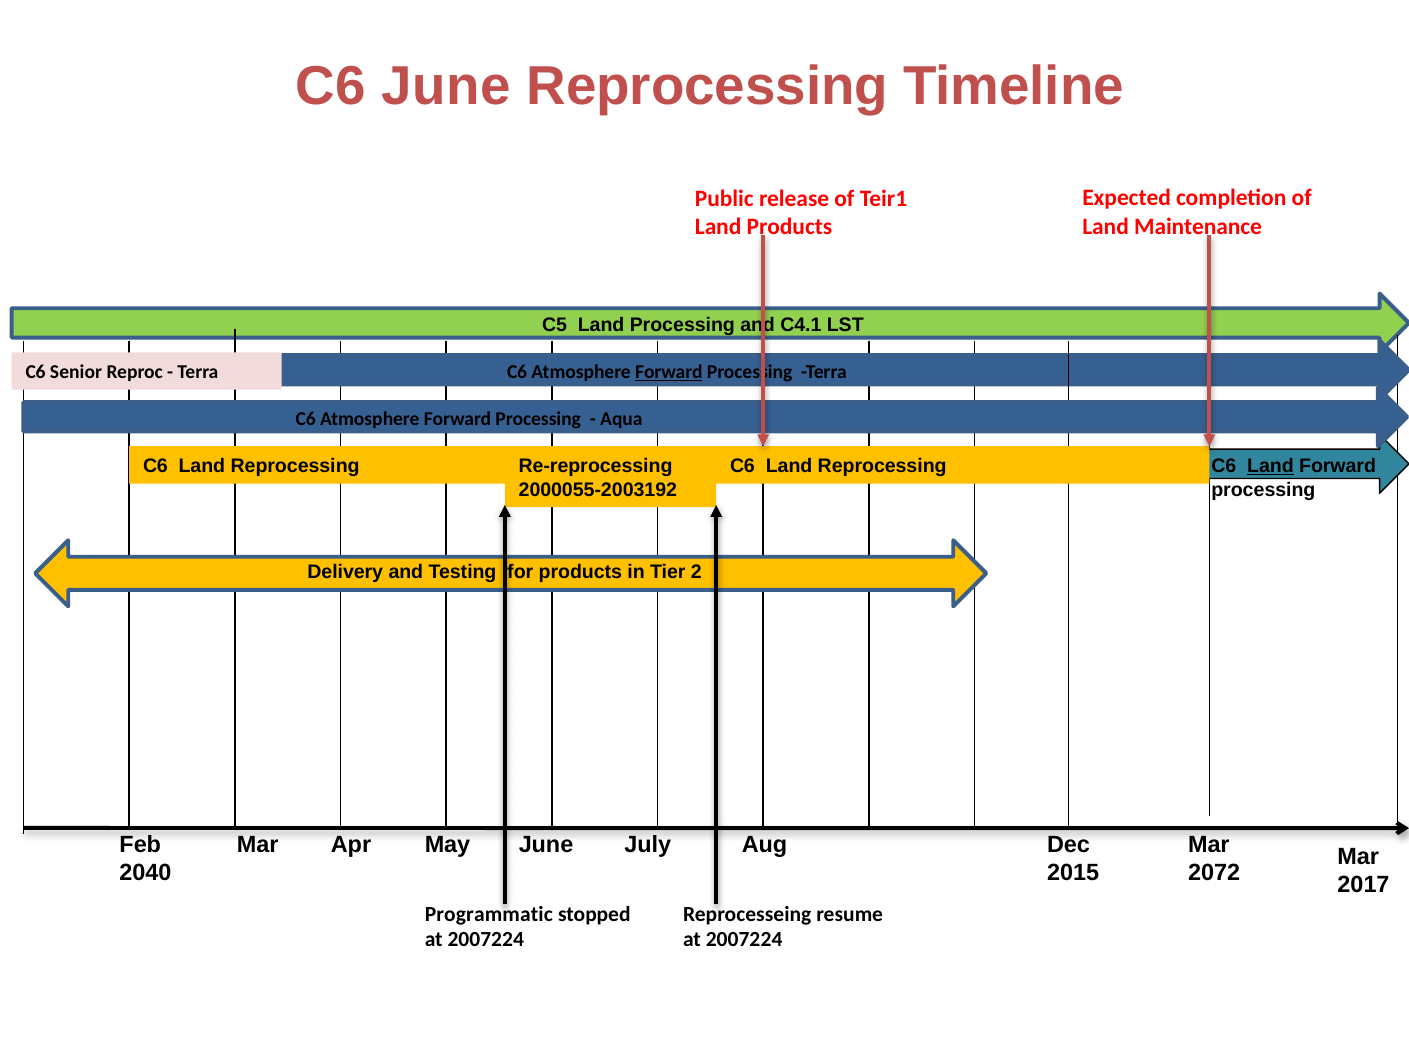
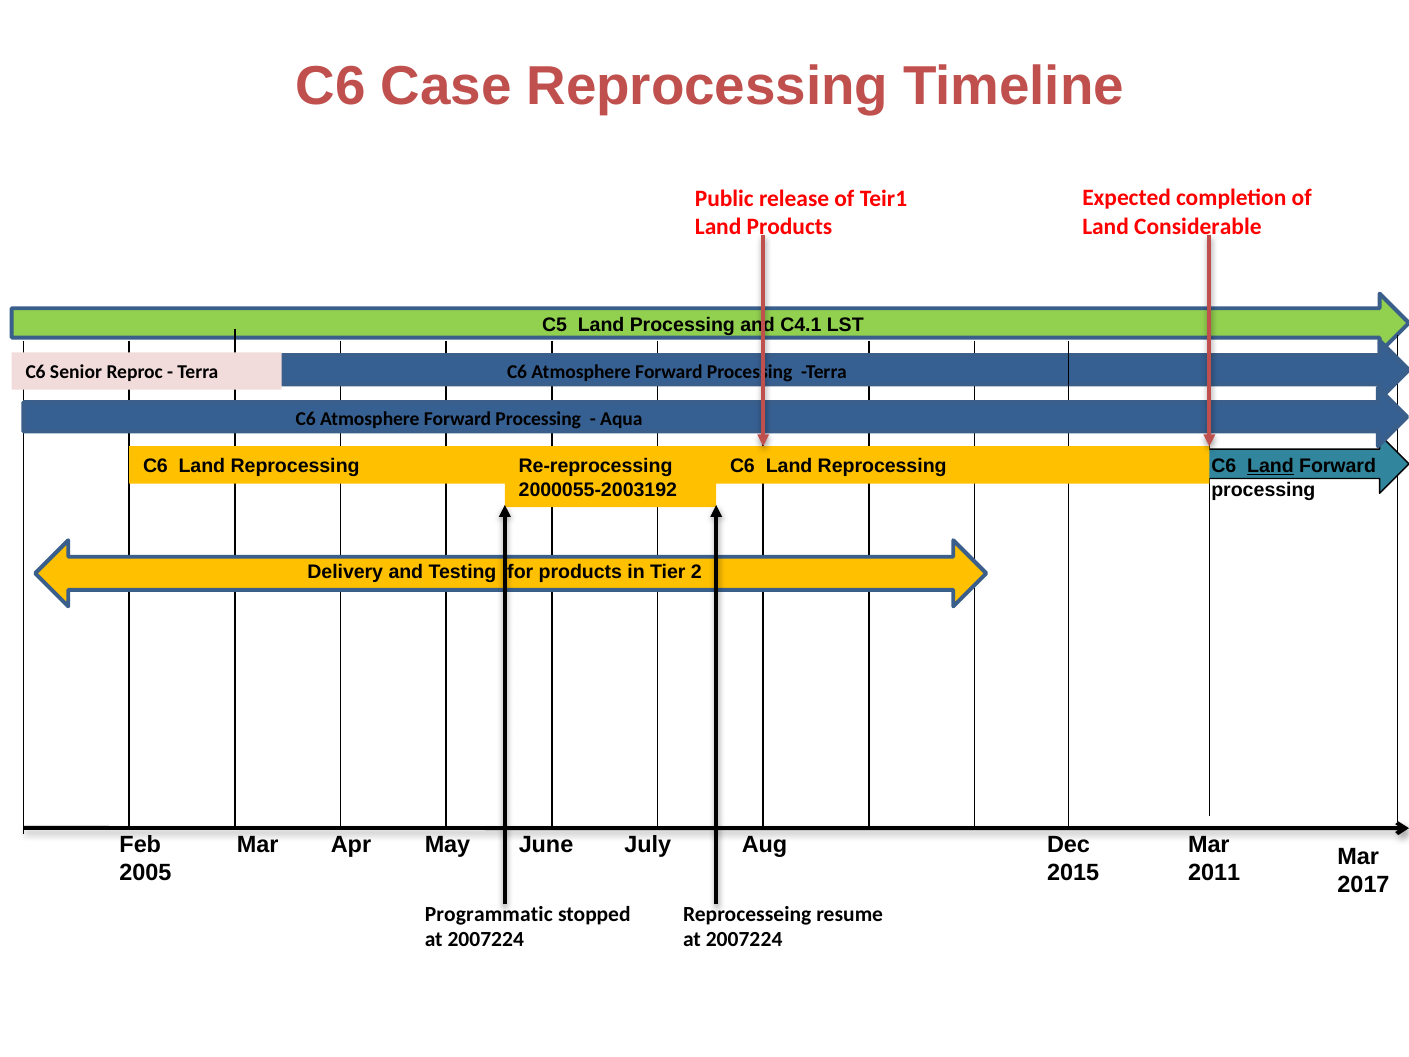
C6 June: June -> Case
Maintenance: Maintenance -> Considerable
Forward at (669, 372) underline: present -> none
2040: 2040 -> 2005
2072: 2072 -> 2011
